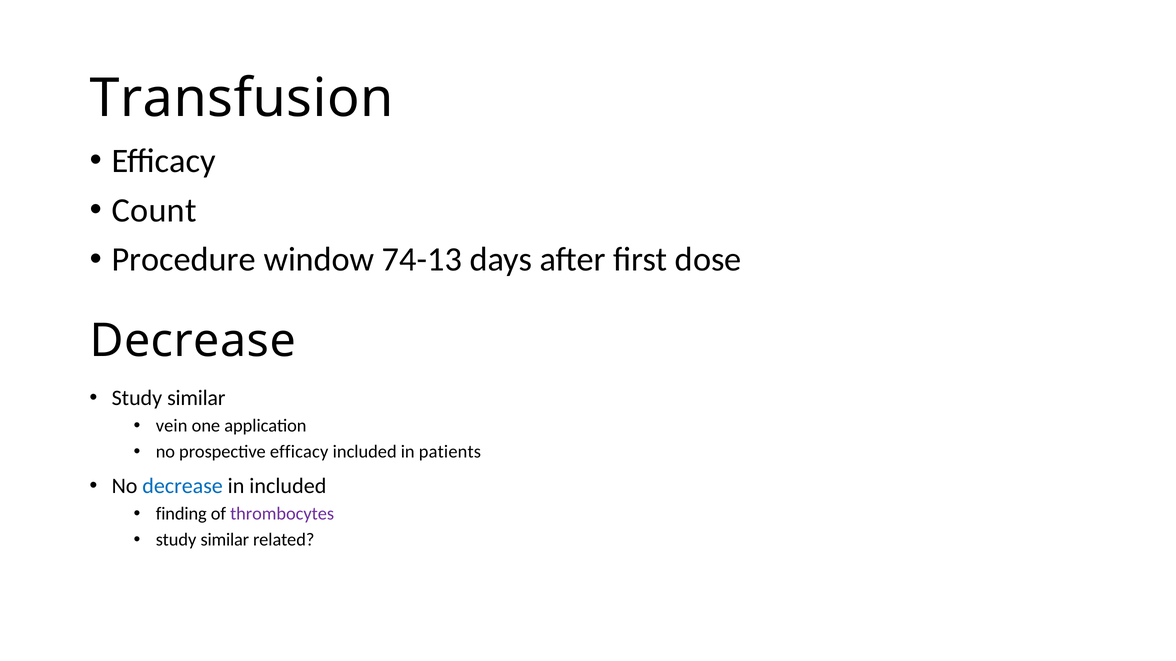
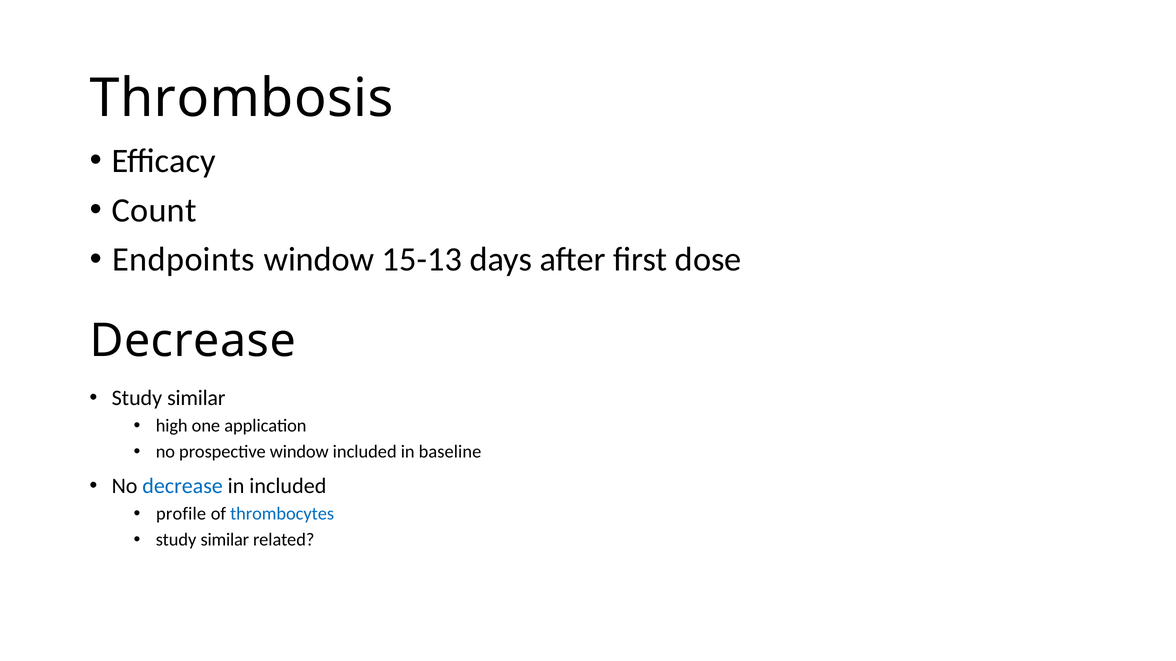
Transfusion: Transfusion -> Thrombosis
Procedure: Procedure -> Endpoints
74-13: 74-13 -> 15-13
vein: vein -> high
prospective efficacy: efficacy -> window
patients: patients -> baseline
finding: finding -> profile
thrombocytes colour: purple -> blue
